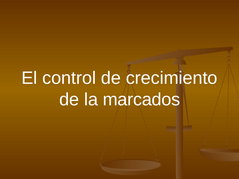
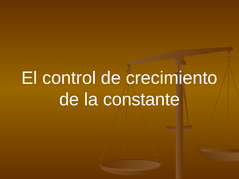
marcados: marcados -> constante
